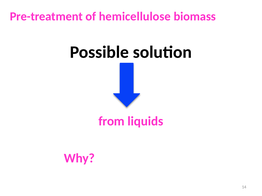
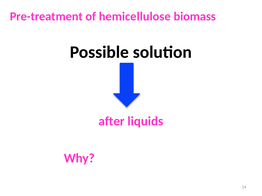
from: from -> after
